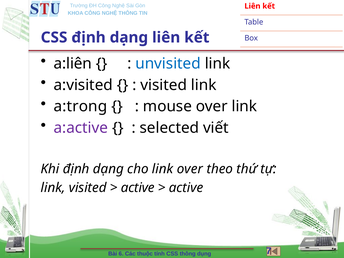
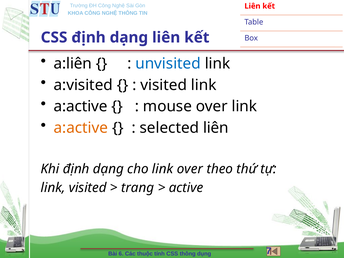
a:trong at (80, 106): a:trong -> a:active
a:active at (81, 128) colour: purple -> orange
selected viết: viết -> liên
active at (138, 188): active -> trang
